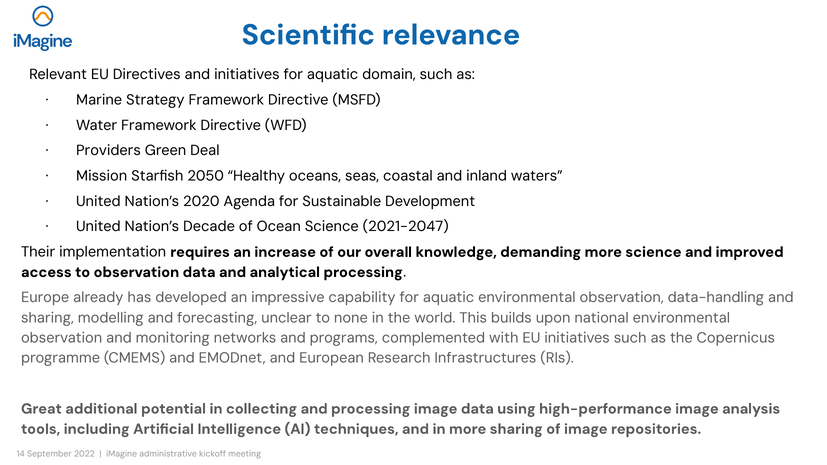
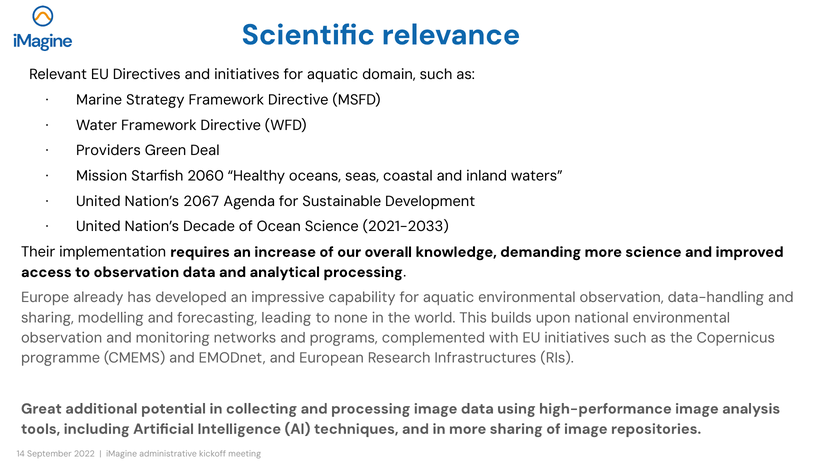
2050: 2050 -> 2060
2020: 2020 -> 2067
2021-2047: 2021-2047 -> 2021-2033
unclear: unclear -> leading
